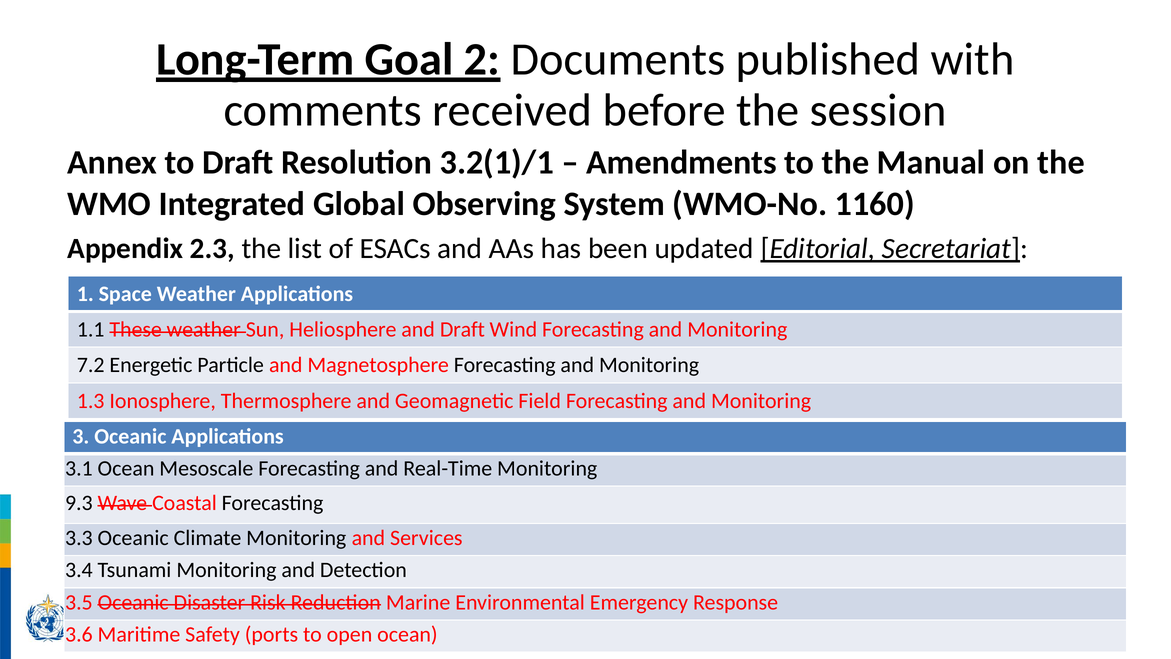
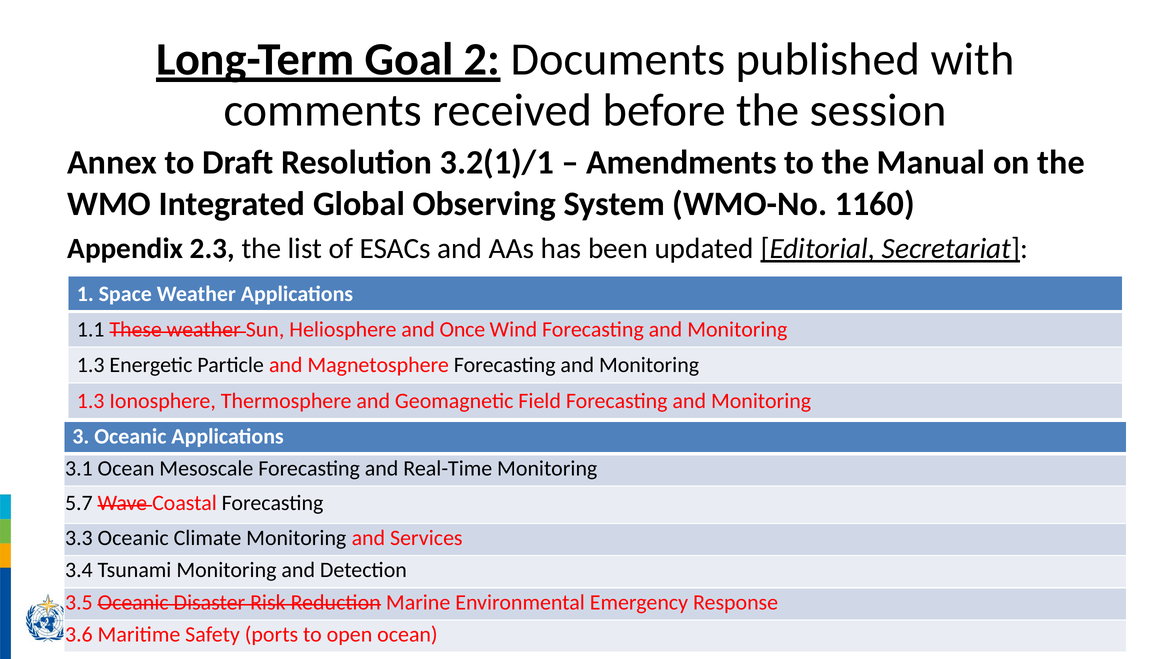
and Draft: Draft -> Once
7.2 at (91, 365): 7.2 -> 1.3
9.3: 9.3 -> 5.7
